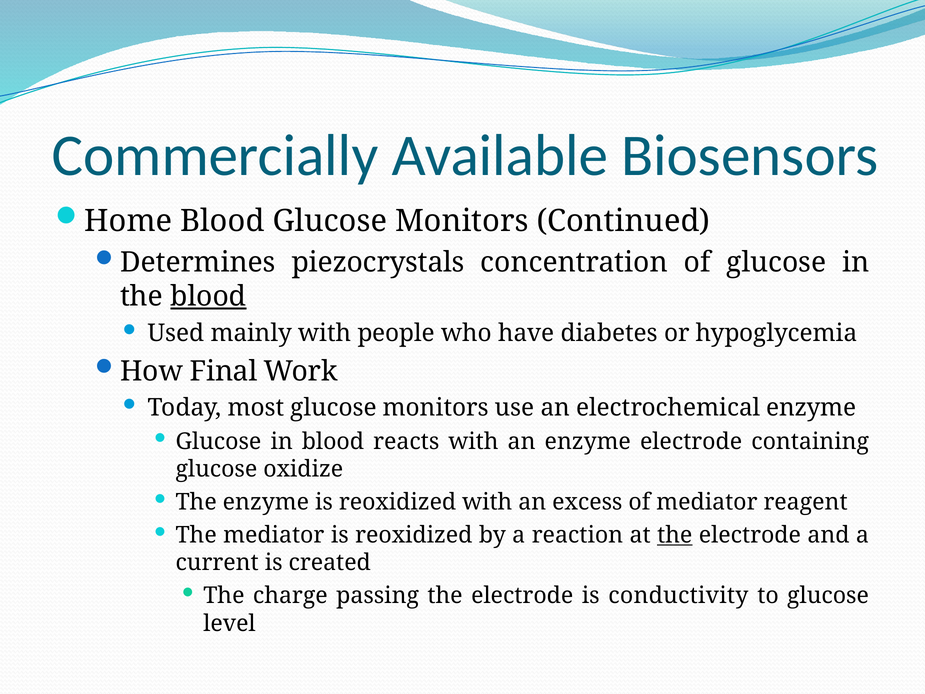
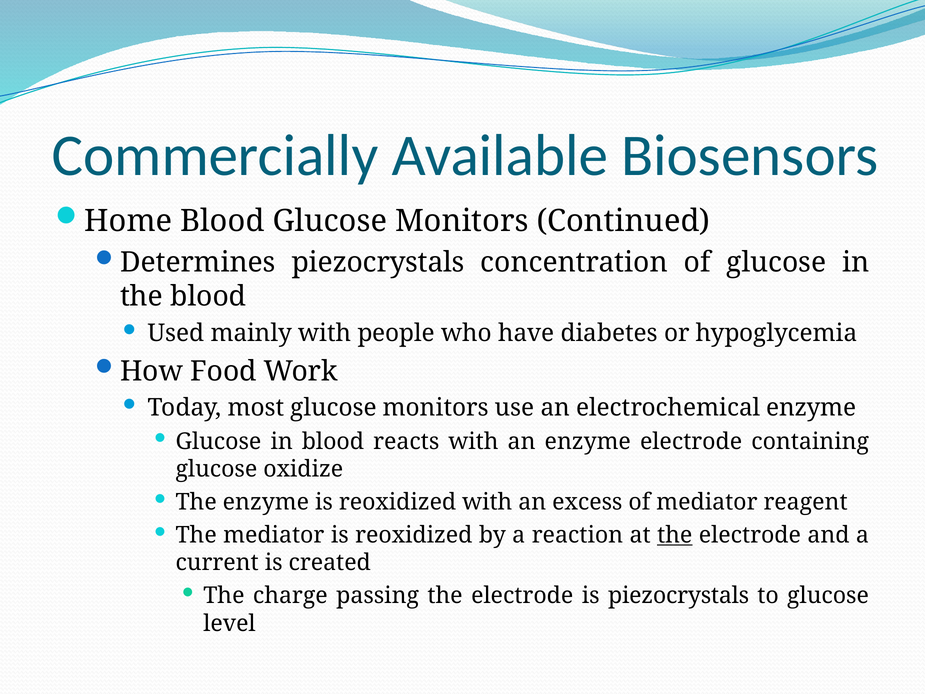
blood at (208, 296) underline: present -> none
Final: Final -> Food
is conductivity: conductivity -> piezocrystals
